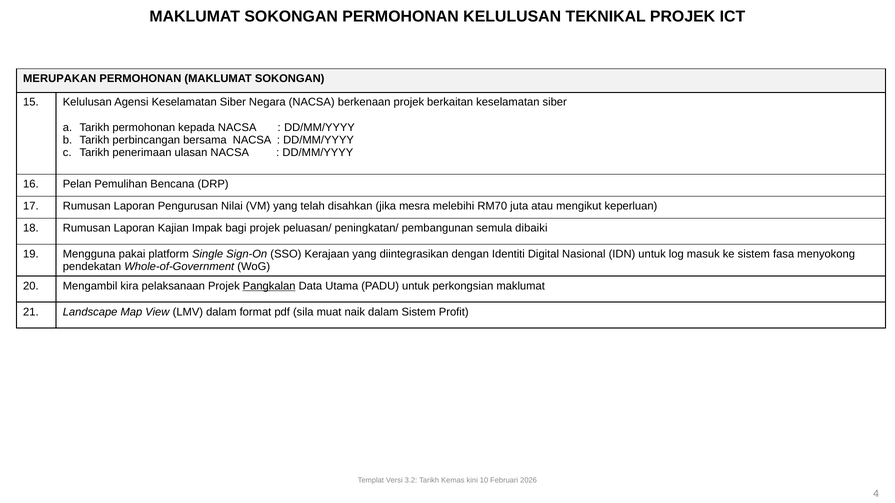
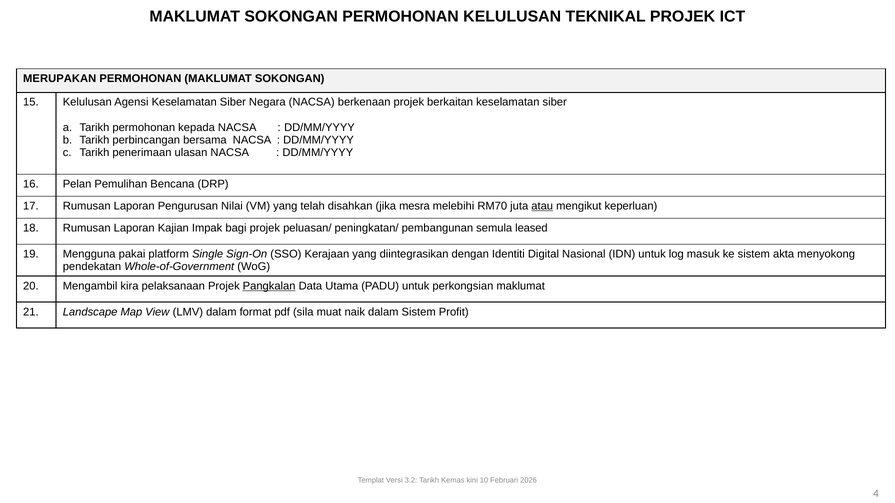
atau underline: none -> present
dibaiki: dibaiki -> leased
fasa: fasa -> akta
